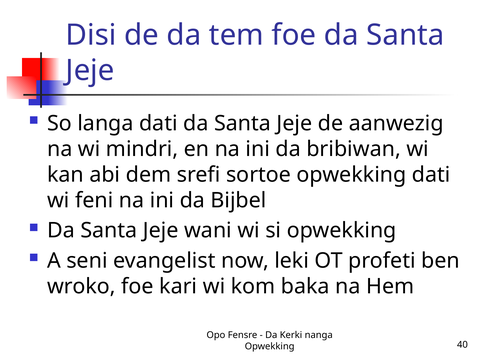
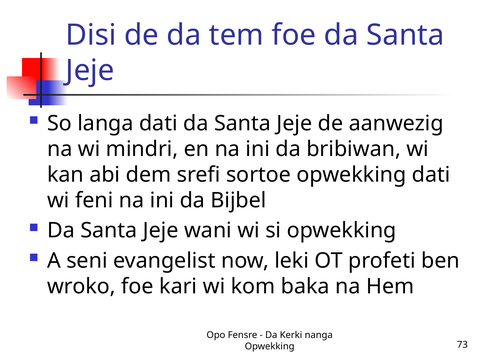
40: 40 -> 73
